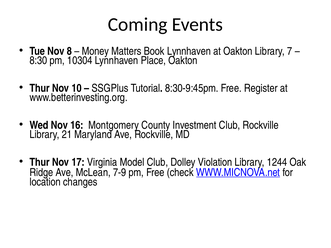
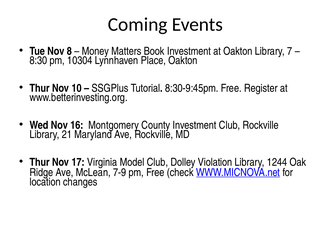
Book Lynnhaven: Lynnhaven -> Investment
